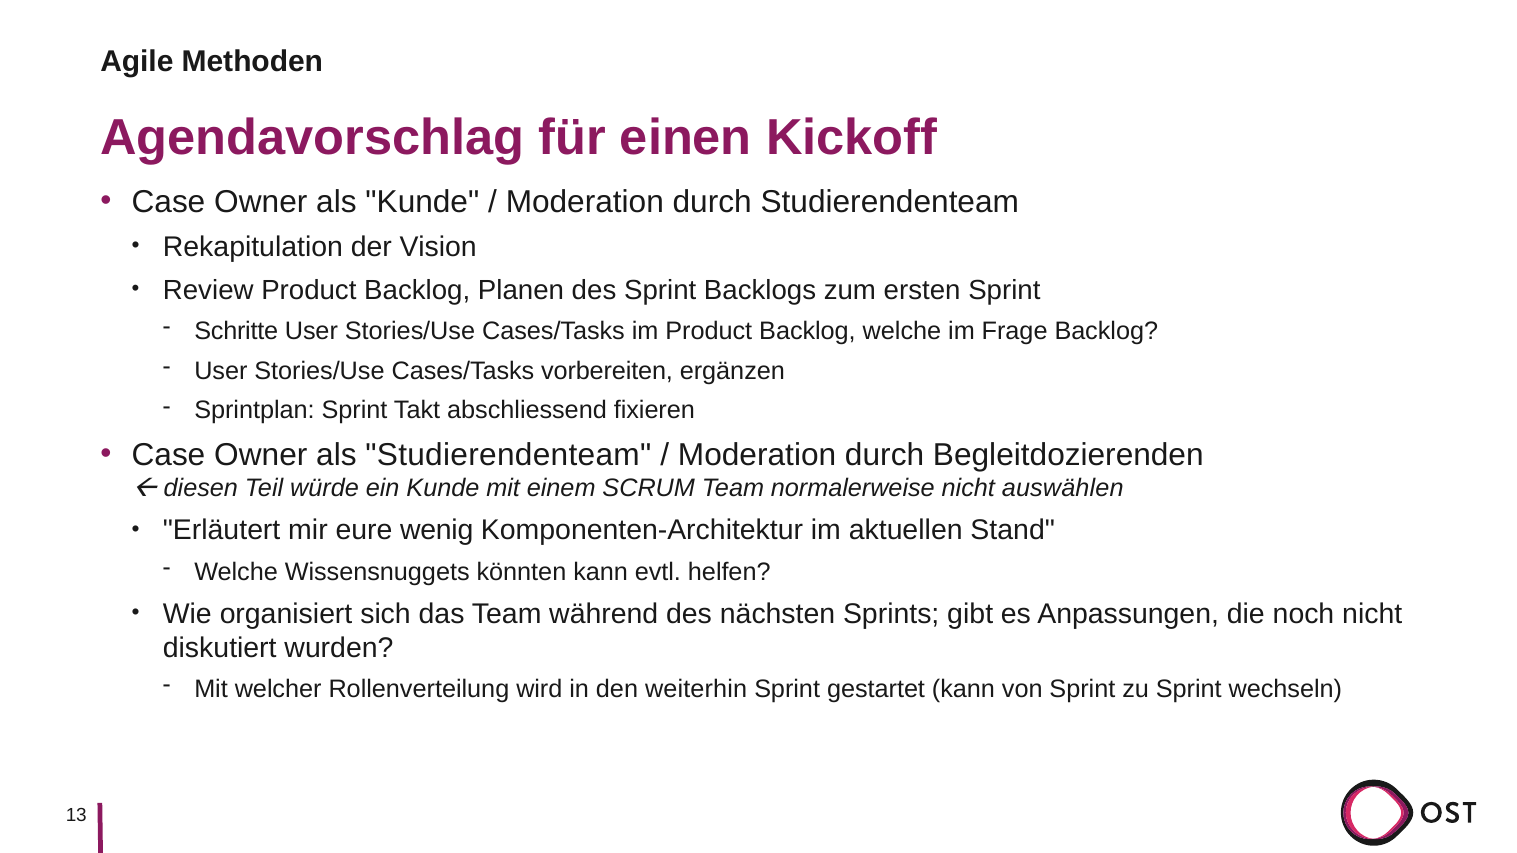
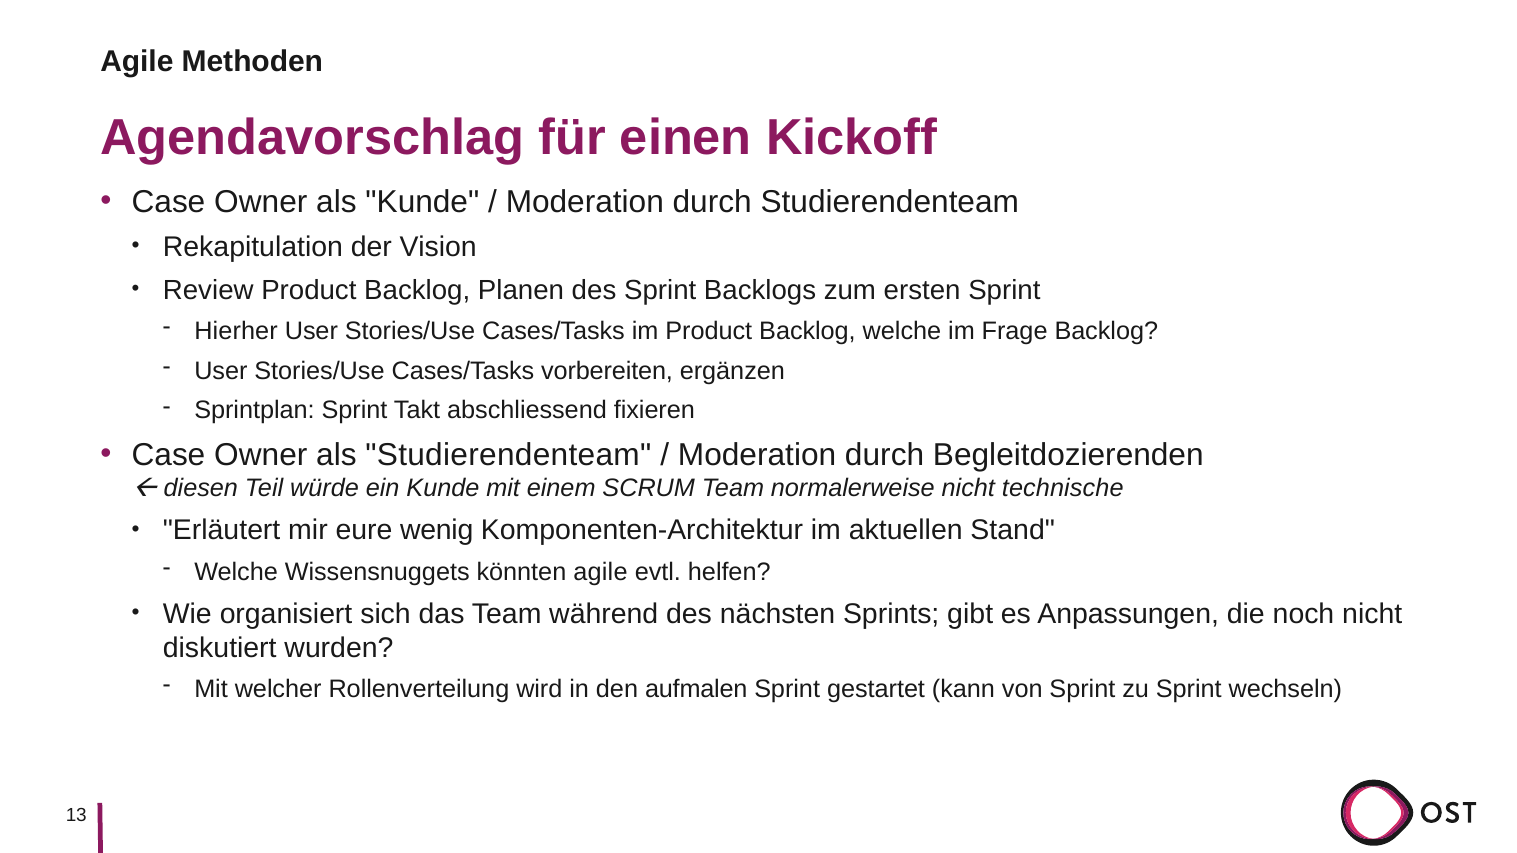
Schritte: Schritte -> Hierher
auswählen: auswählen -> technische
könnten kann: kann -> agile
weiterhin: weiterhin -> aufmalen
